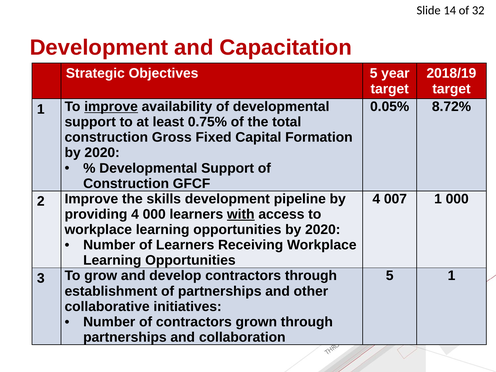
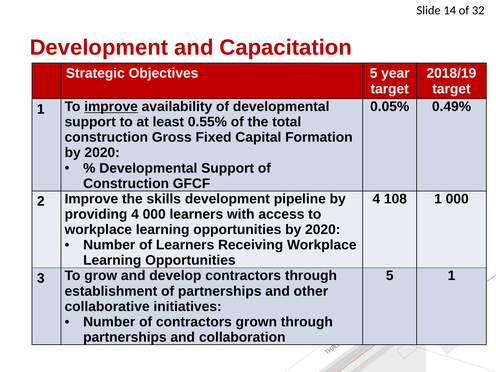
8.72%: 8.72% -> 0.49%
0.75%: 0.75% -> 0.55%
007: 007 -> 108
with underline: present -> none
